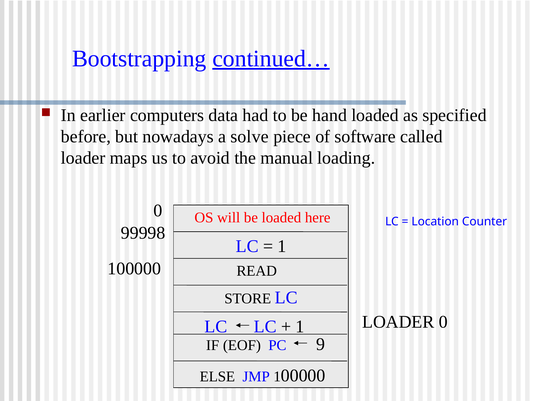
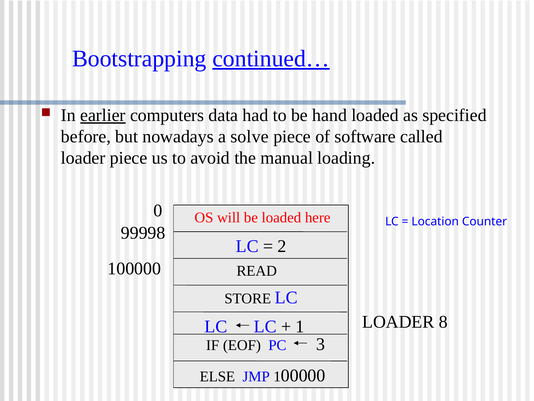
earlier underline: none -> present
loader maps: maps -> piece
1 at (282, 246): 1 -> 2
LOADER 0: 0 -> 8
9: 9 -> 3
